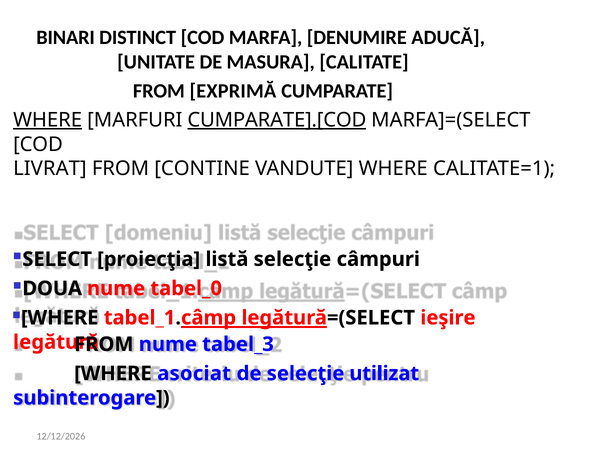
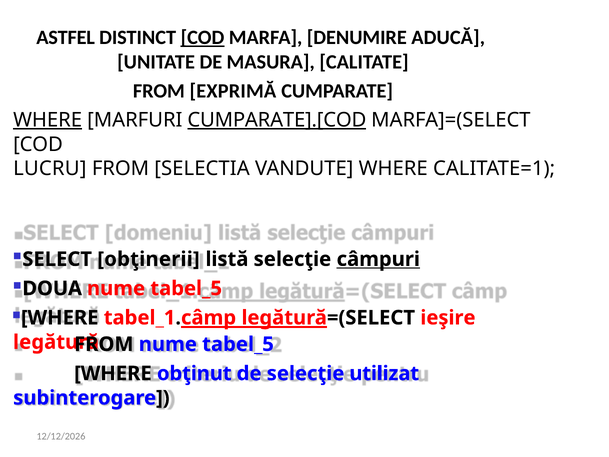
BINARI: BINARI -> ASTFEL
COD at (202, 37) underline: none -> present
LIVRAT: LIVRAT -> LUCRU
CONTINE: CONTINE -> SELECTIA
proiecţia: proiecţia -> obţinerii
câmpuri underline: none -> present
tabel_0 at (186, 288): tabel_0 -> tabel_5
tabel_3 at (238, 344): tabel_3 -> tabel_5
asociat: asociat -> obţinut
